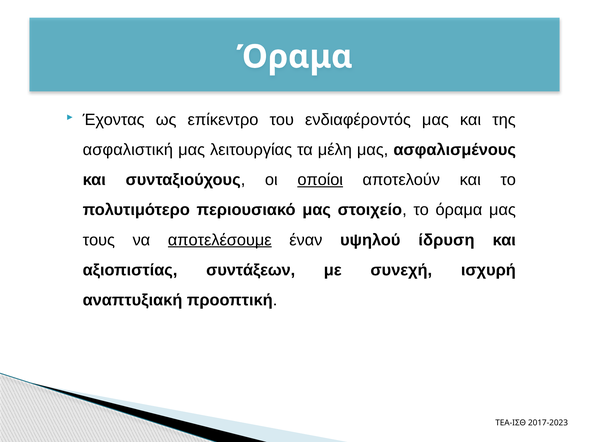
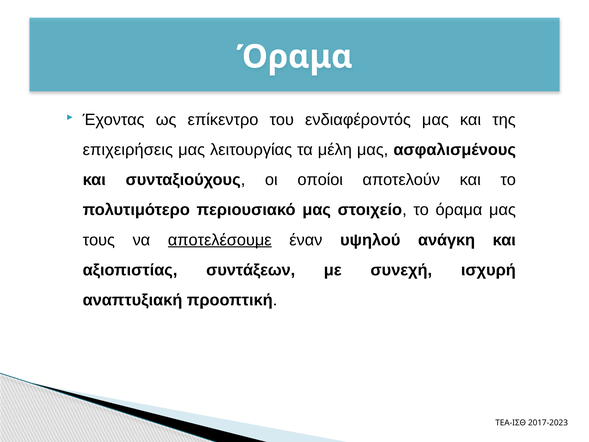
ασφαλιστική: ασφαλιστική -> επιχειρήσεις
οποίοι underline: present -> none
ίδρυση: ίδρυση -> ανάγκη
